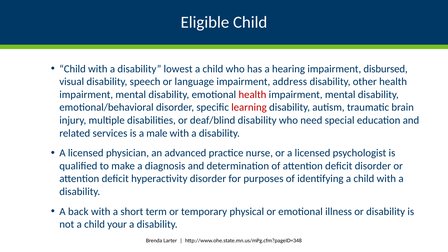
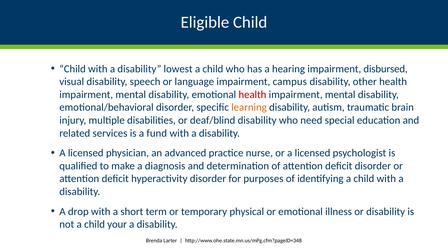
address: address -> campus
learning colour: red -> orange
male: male -> fund
back: back -> drop
